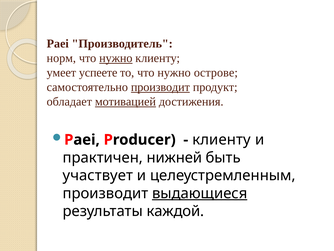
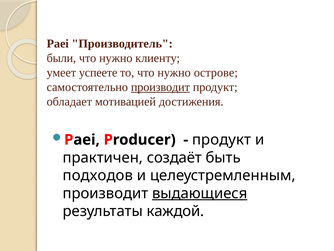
норм: норм -> были
нужно at (116, 58) underline: present -> none
мотивацией underline: present -> none
клиенту at (222, 139): клиенту -> продукт
нижней: нижней -> создаёт
участвует: участвует -> подходов
